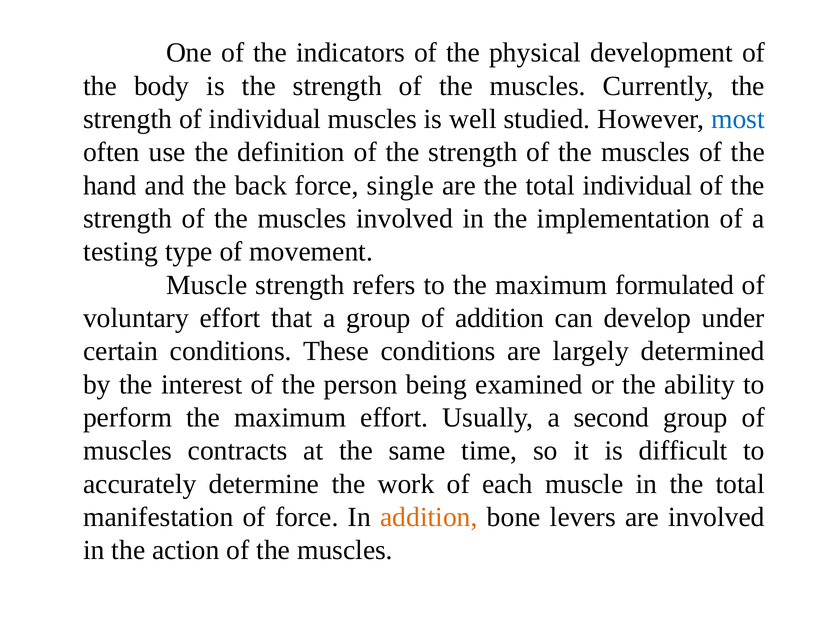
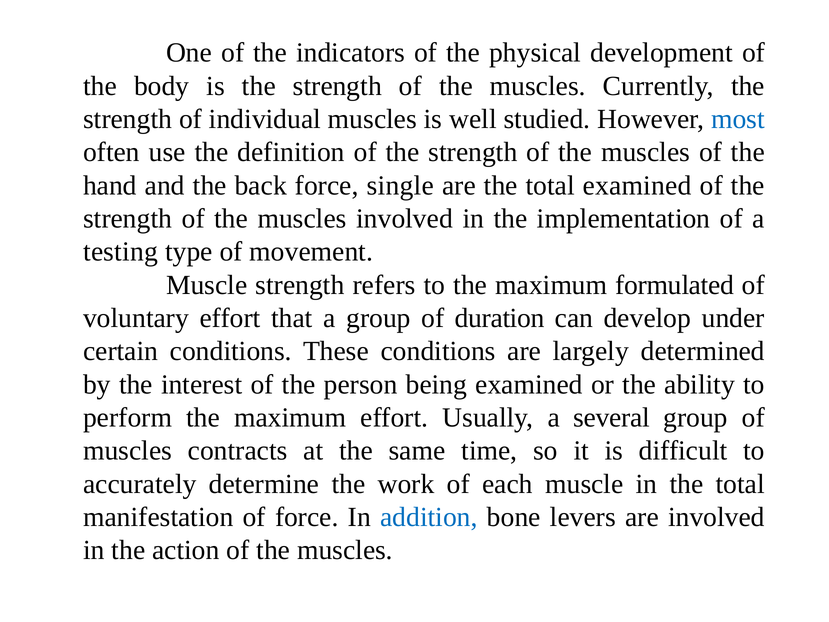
total individual: individual -> examined
of addition: addition -> duration
second: second -> several
addition at (429, 517) colour: orange -> blue
